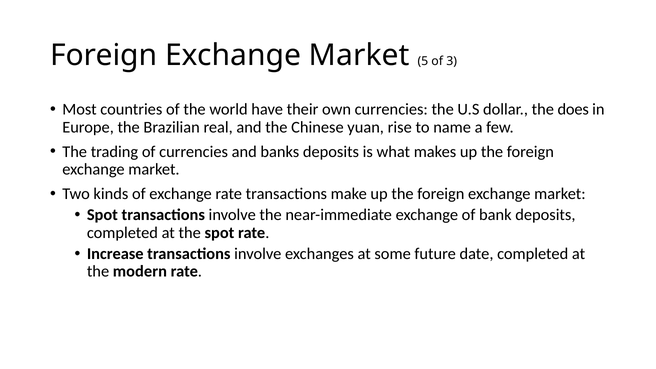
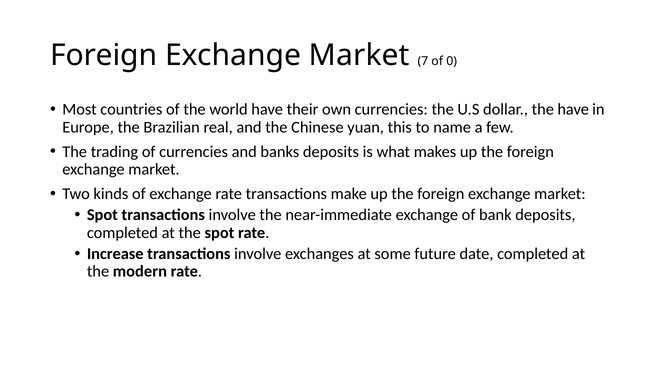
5: 5 -> 7
3: 3 -> 0
the does: does -> have
rise: rise -> this
